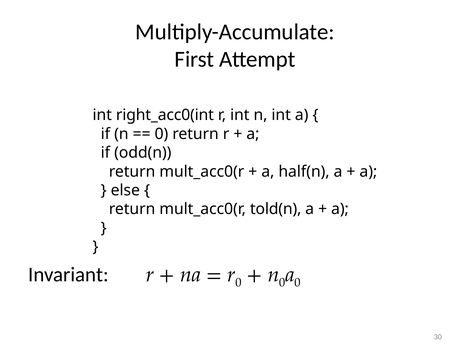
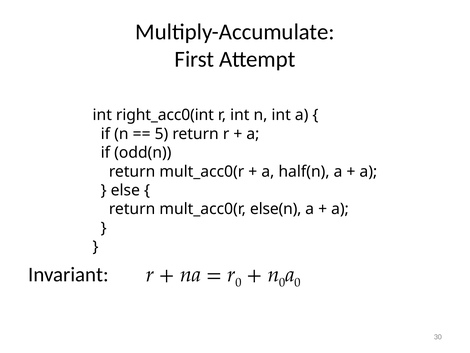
0 at (161, 134): 0 -> 5
told(n: told(n -> else(n
